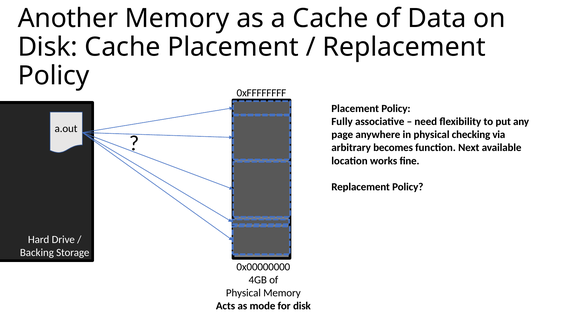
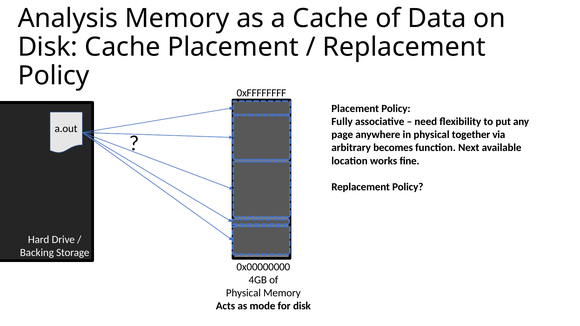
Another: Another -> Analysis
checking: checking -> together
